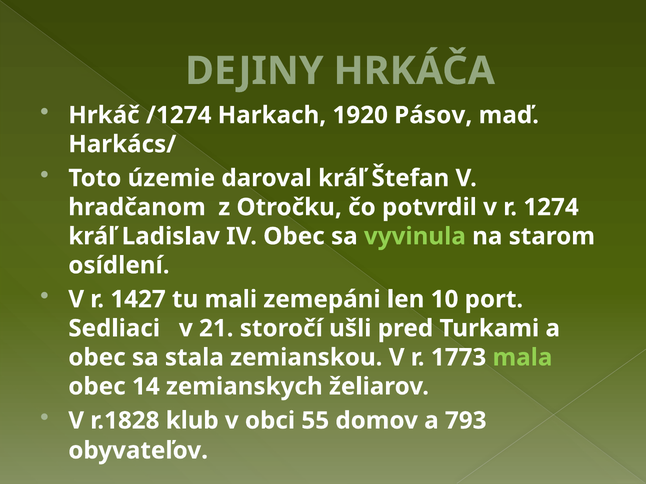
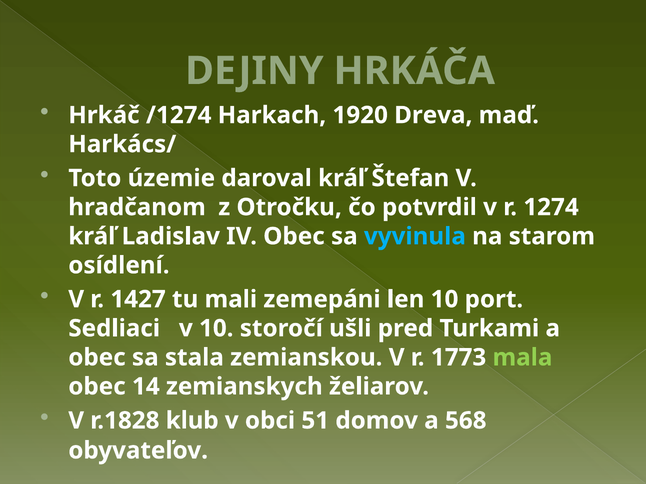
Pásov: Pásov -> Dreva
vyvinula colour: light green -> light blue
v 21: 21 -> 10
55: 55 -> 51
793: 793 -> 568
